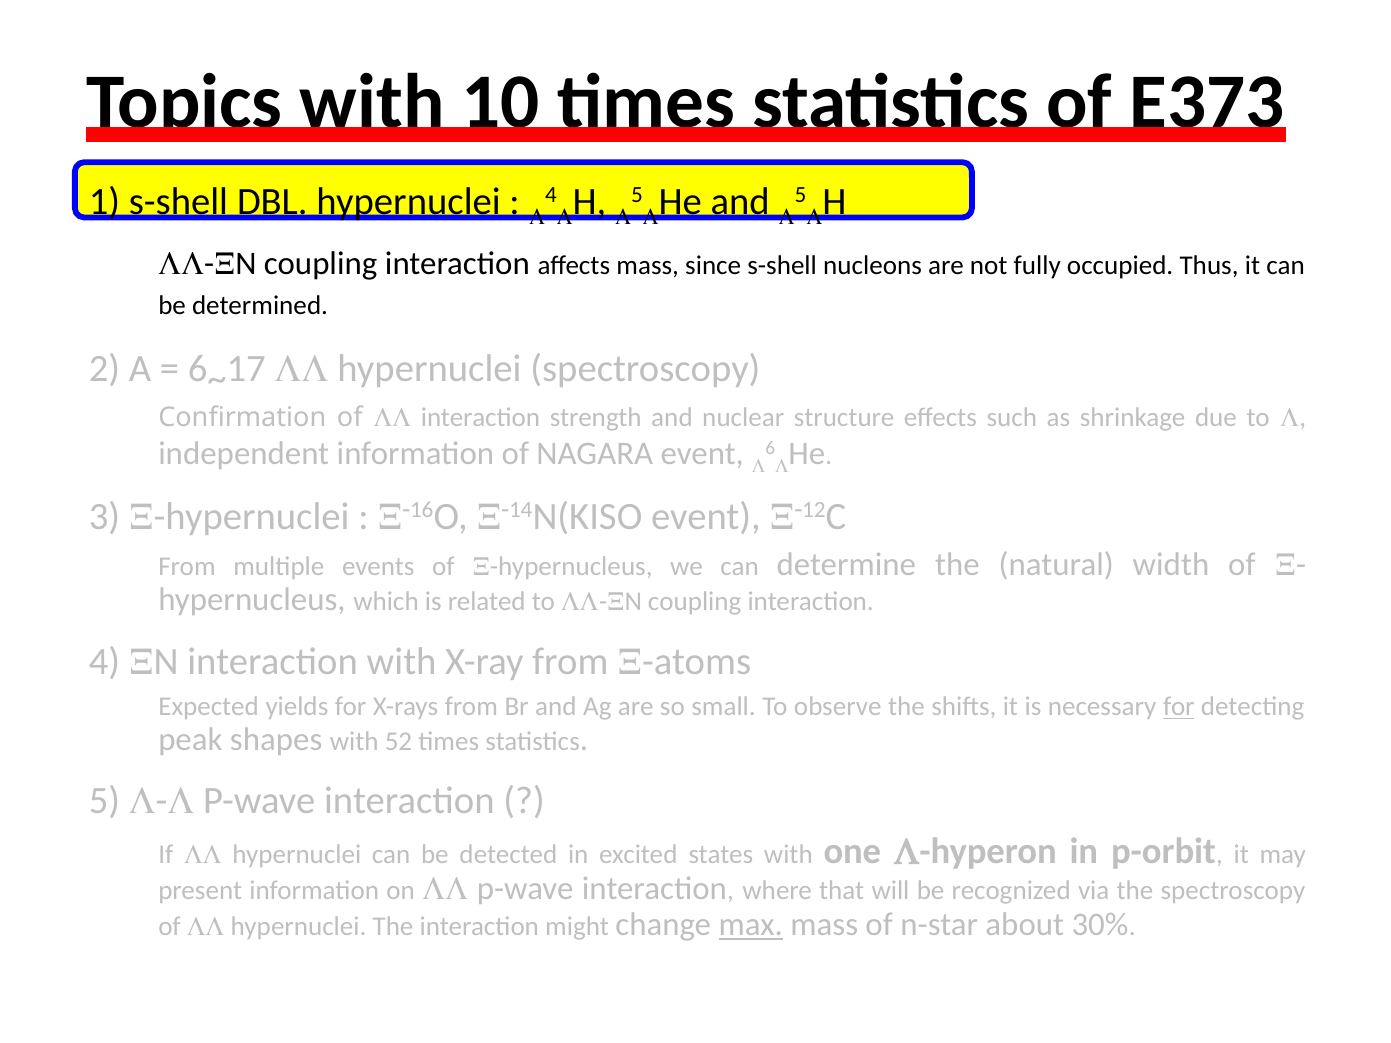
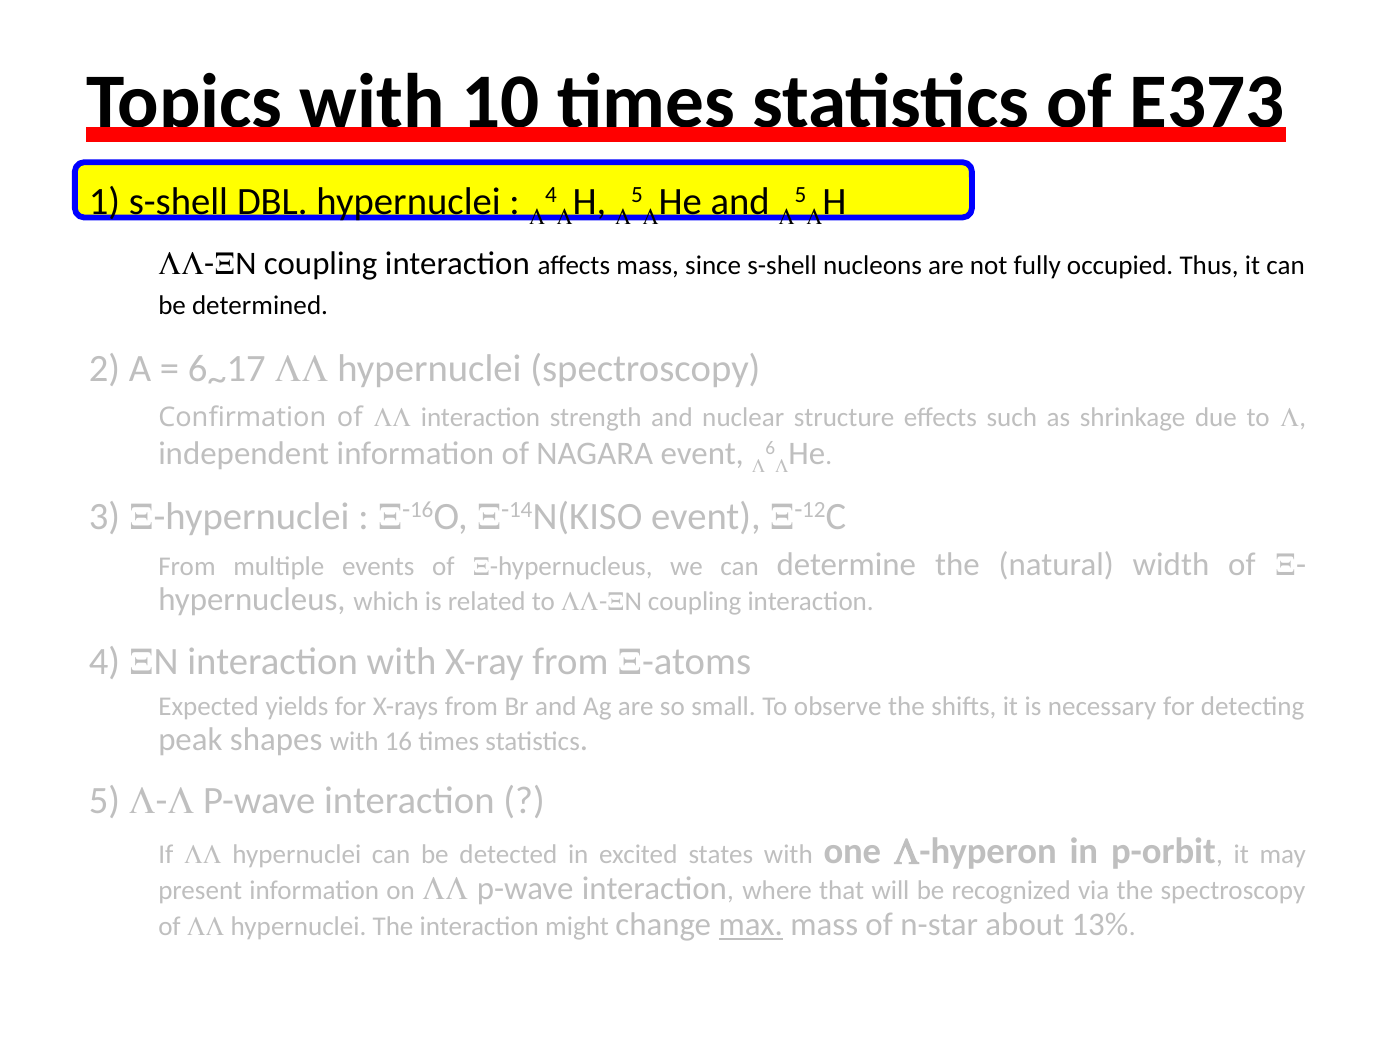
for at (1179, 707) underline: present -> none
52: 52 -> 16
30%: 30% -> 13%
